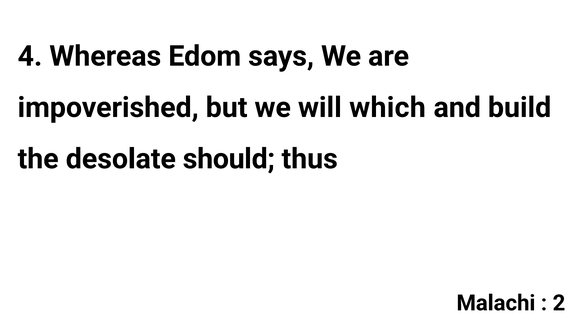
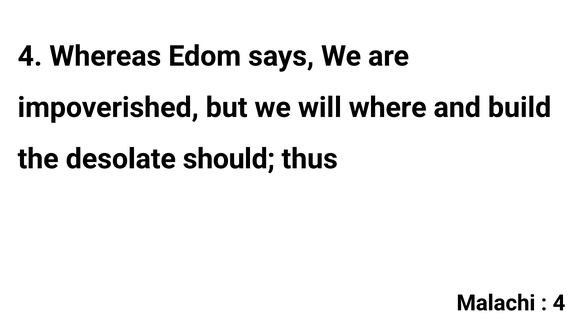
which: which -> where
2 at (559, 303): 2 -> 4
